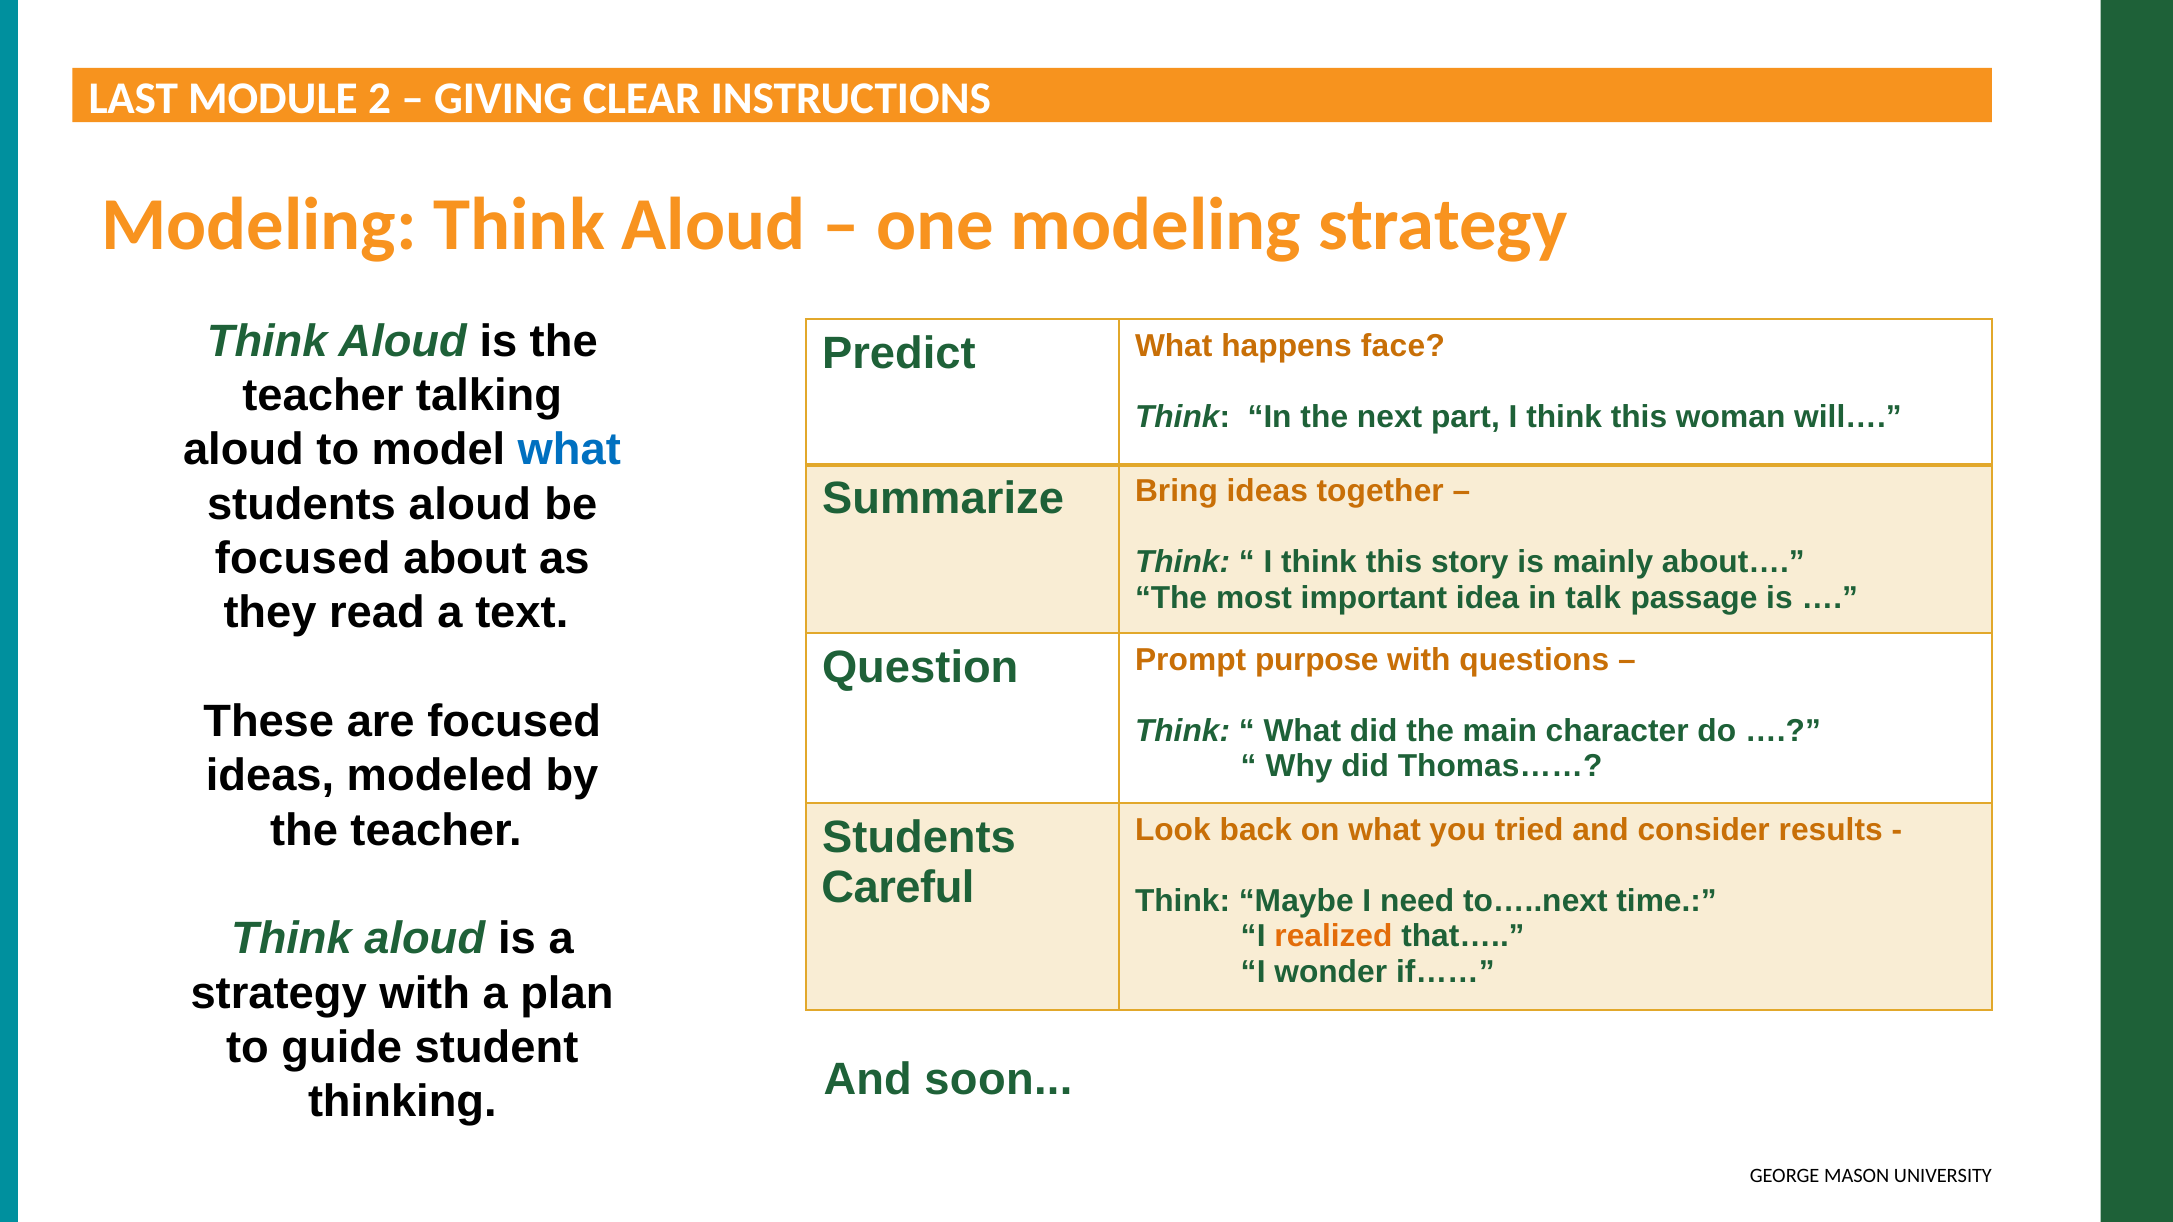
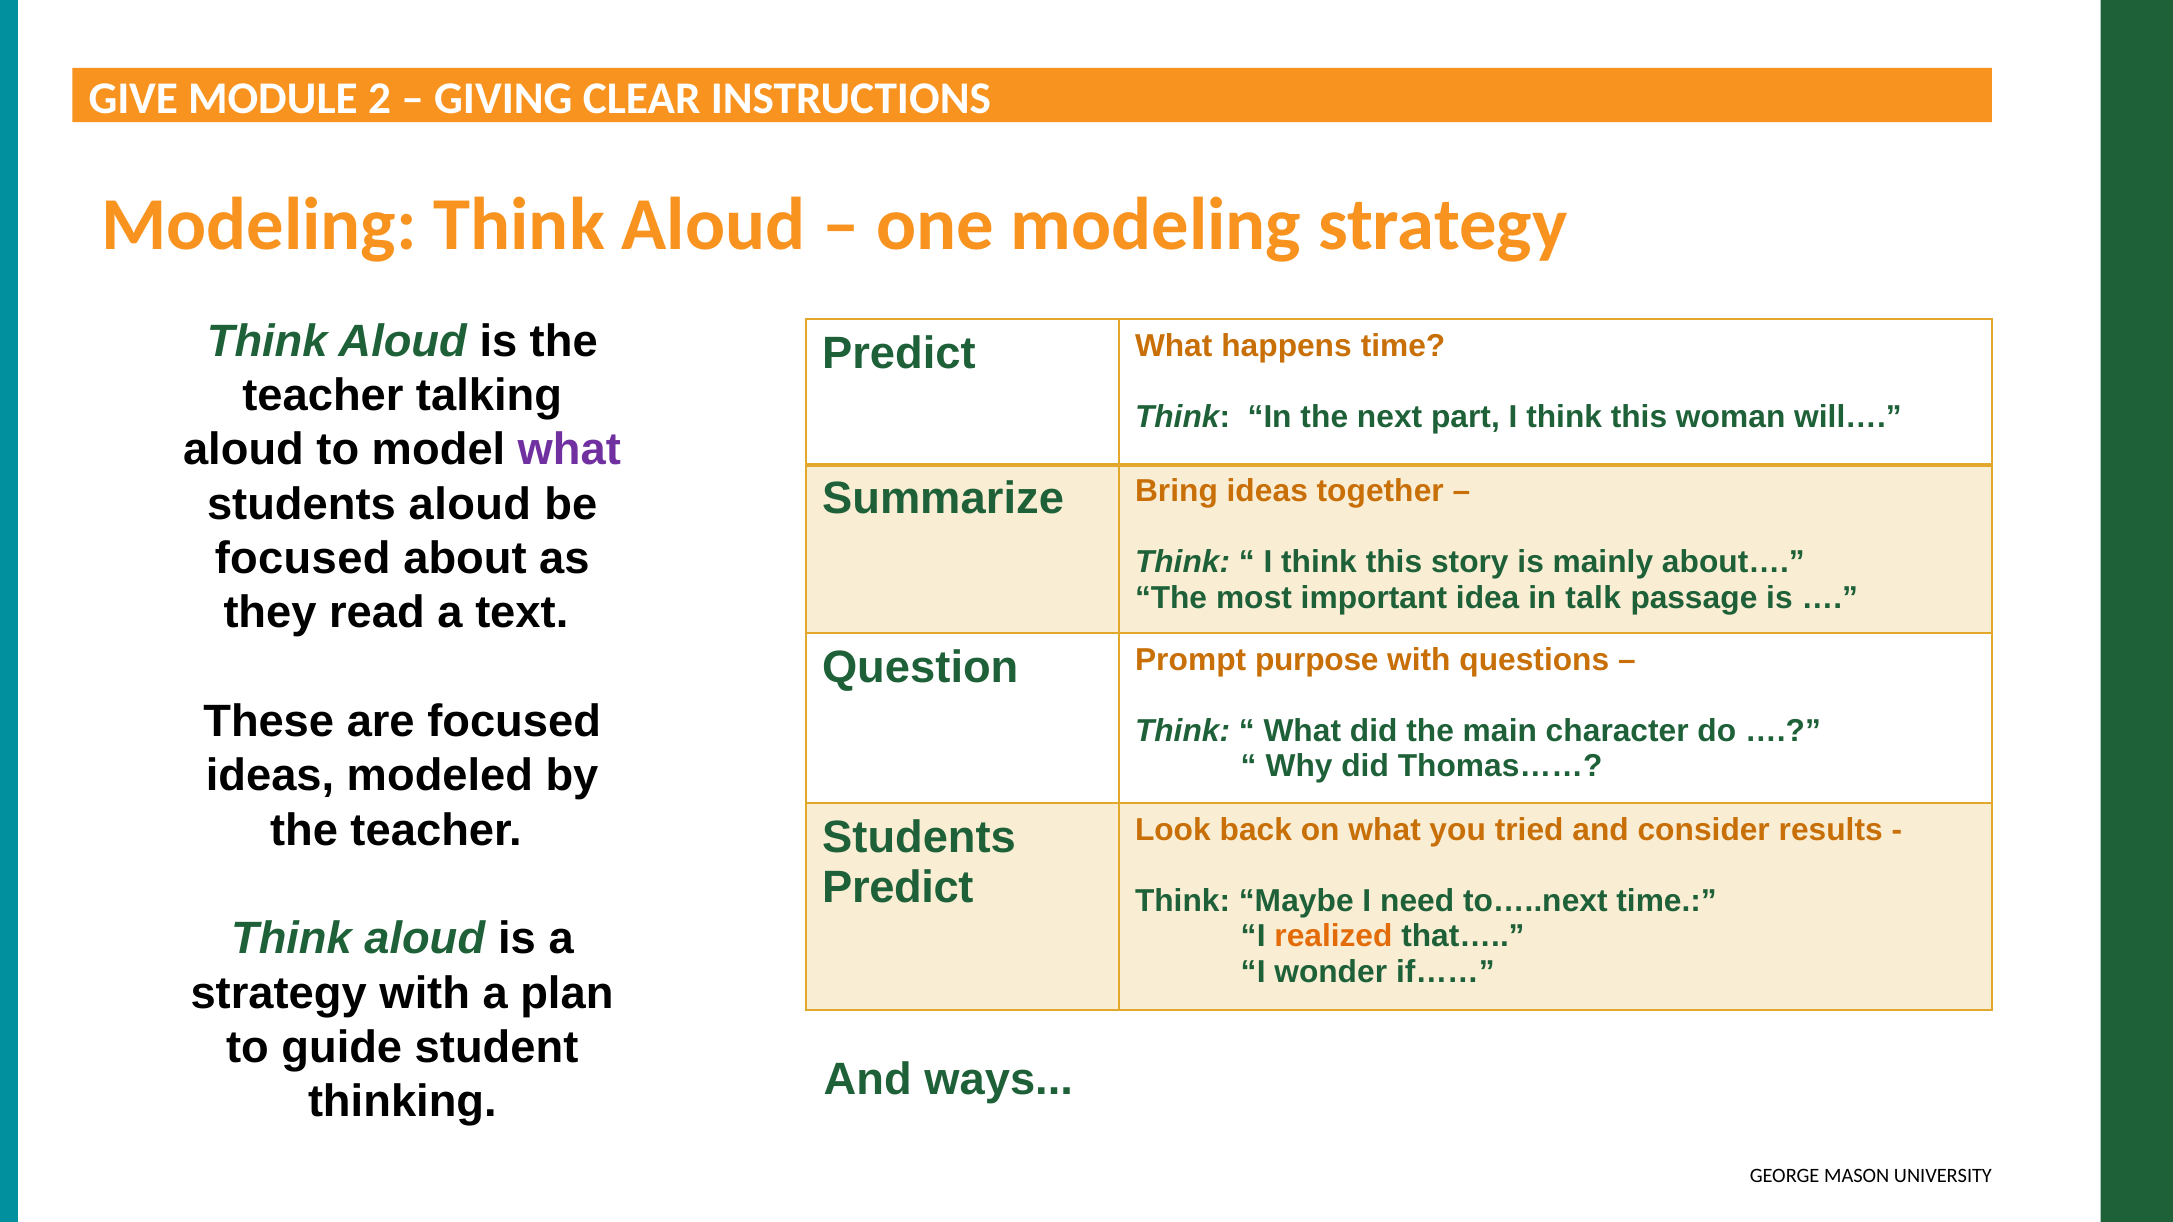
LAST: LAST -> GIVE
happens face: face -> time
what at (569, 450) colour: blue -> purple
Careful at (898, 888): Careful -> Predict
soon: soon -> ways
